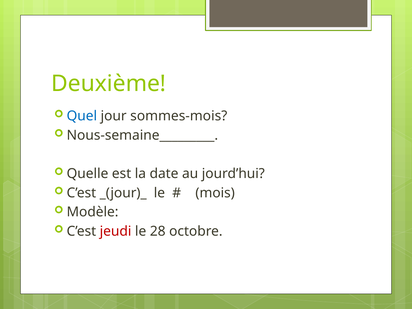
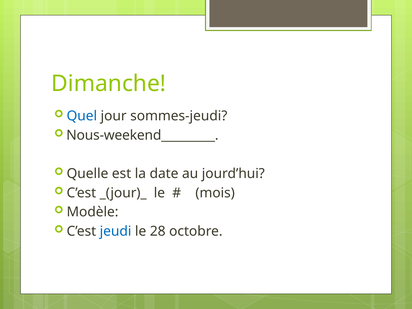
Deuxième: Deuxième -> Dimanche
sommes-mois: sommes-mois -> sommes-jeudi
Nous-semaine_________: Nous-semaine_________ -> Nous-weekend_________
jeudi colour: red -> blue
